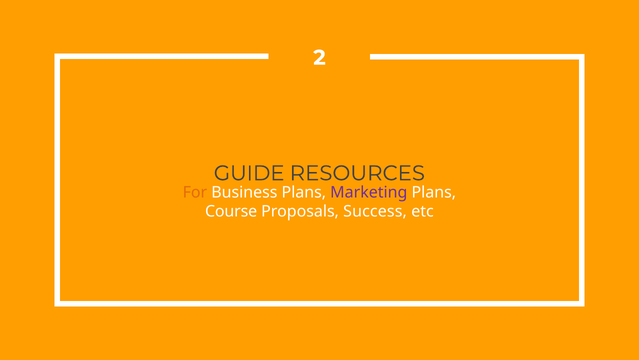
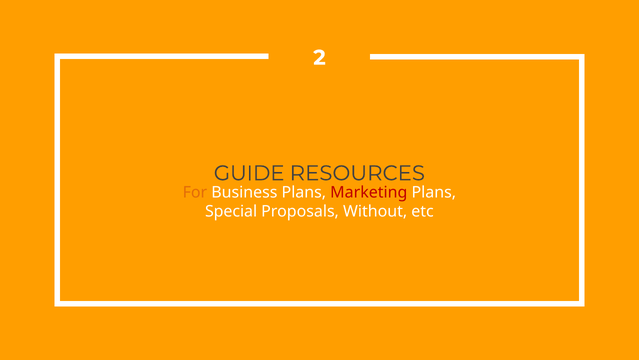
Marketing colour: purple -> red
Course: Course -> Special
Success: Success -> Without
